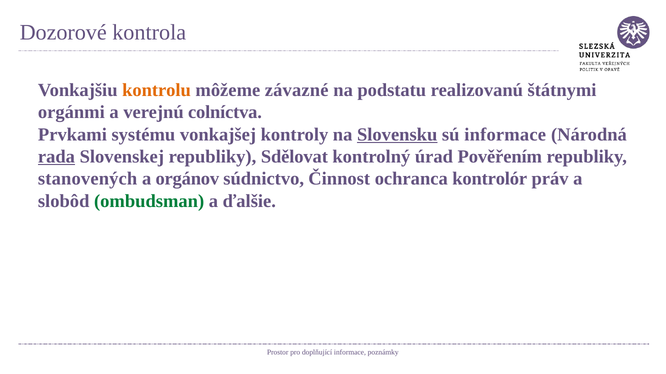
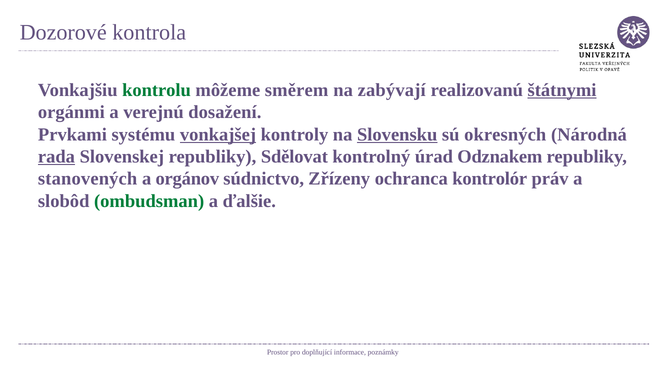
kontrolu colour: orange -> green
závazné: závazné -> směrem
podstatu: podstatu -> zabývají
štátnymi underline: none -> present
colníctva: colníctva -> dosažení
vonkajšej underline: none -> present
sú informace: informace -> okresných
Pověřením: Pověřením -> Odznakem
Činnost: Činnost -> Zřízeny
